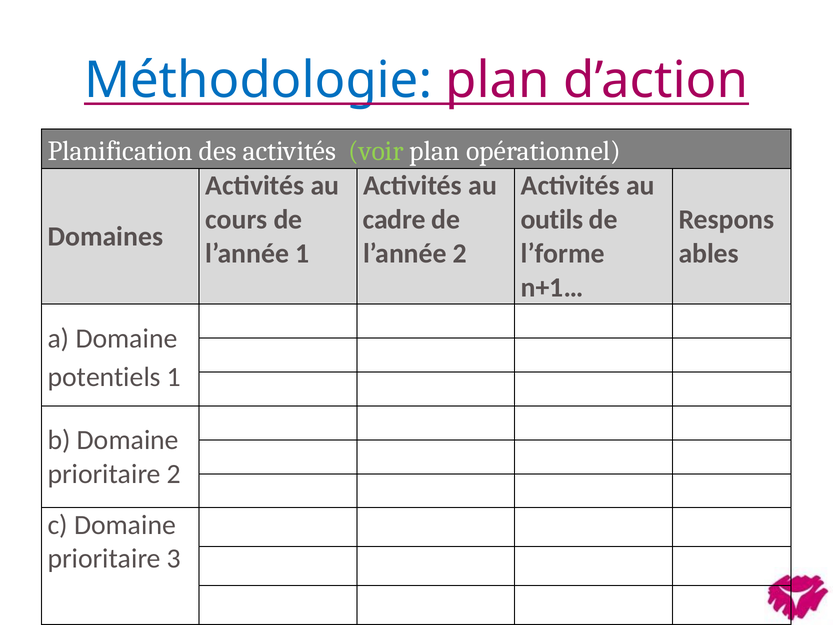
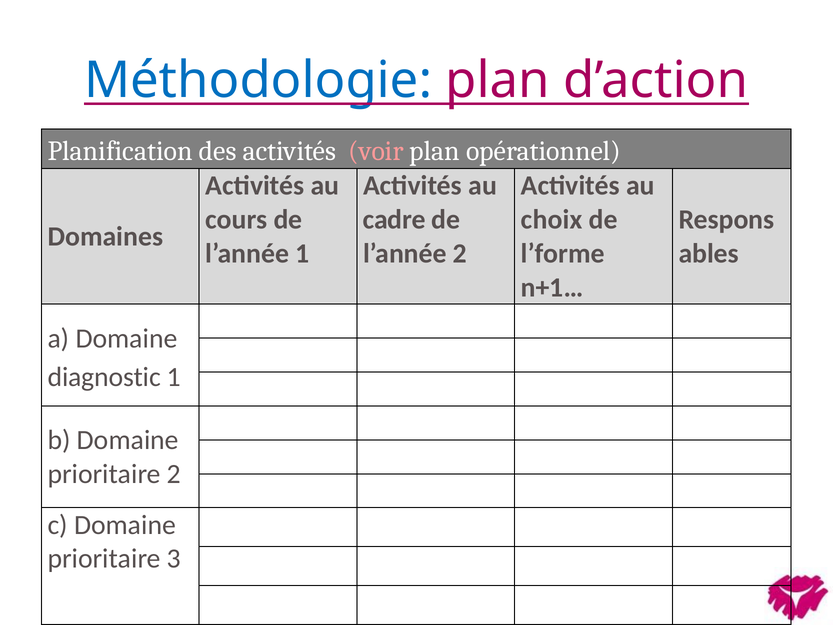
voir colour: light green -> pink
outils: outils -> choix
potentiels: potentiels -> diagnostic
